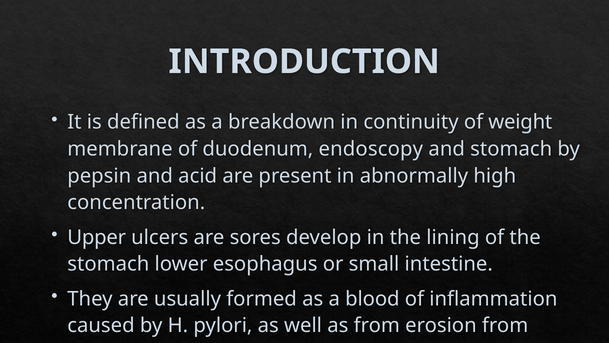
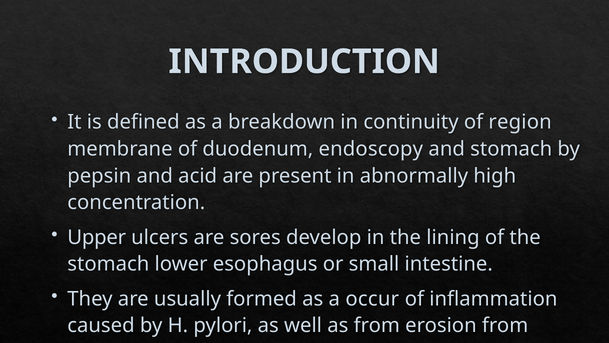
weight: weight -> region
blood: blood -> occur
